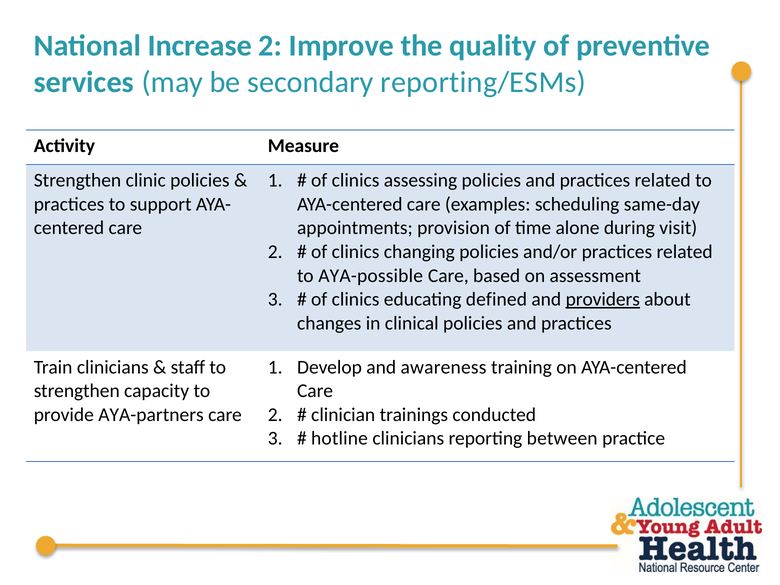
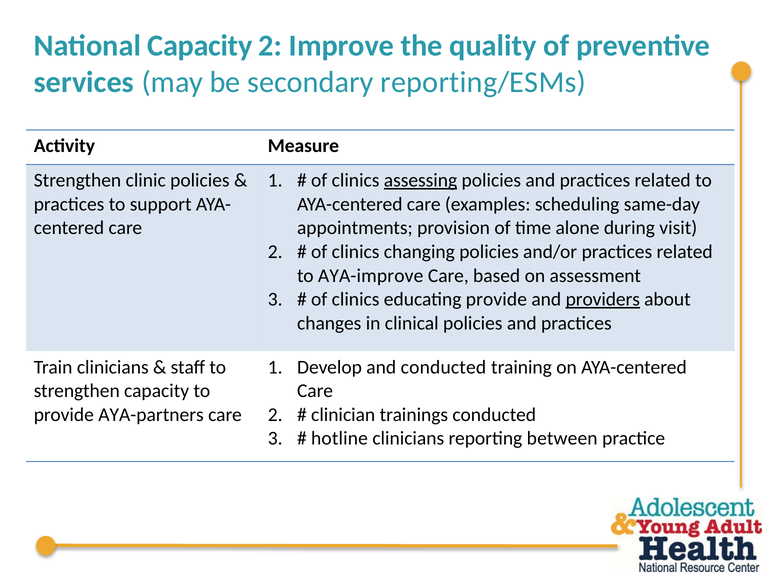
National Increase: Increase -> Capacity
assessing underline: none -> present
AYA-possible: AYA-possible -> AYA-improve
educating defined: defined -> provide
and awareness: awareness -> conducted
